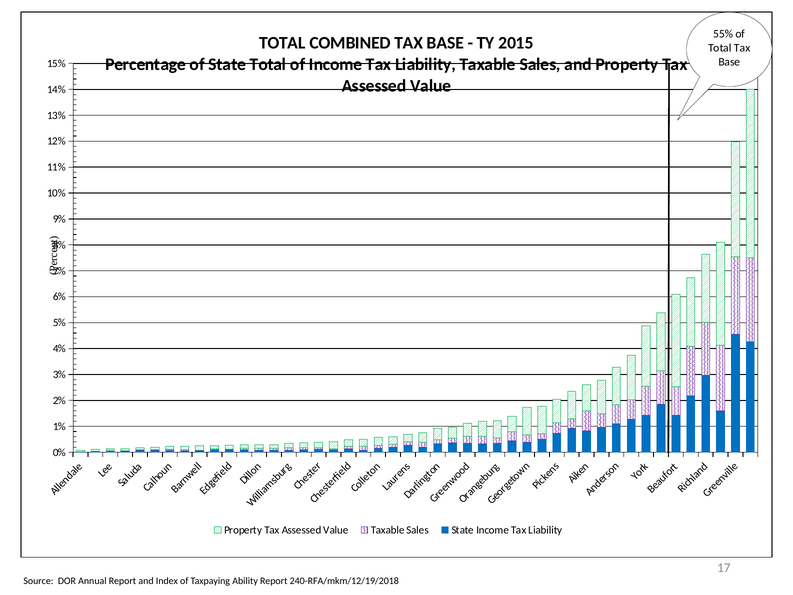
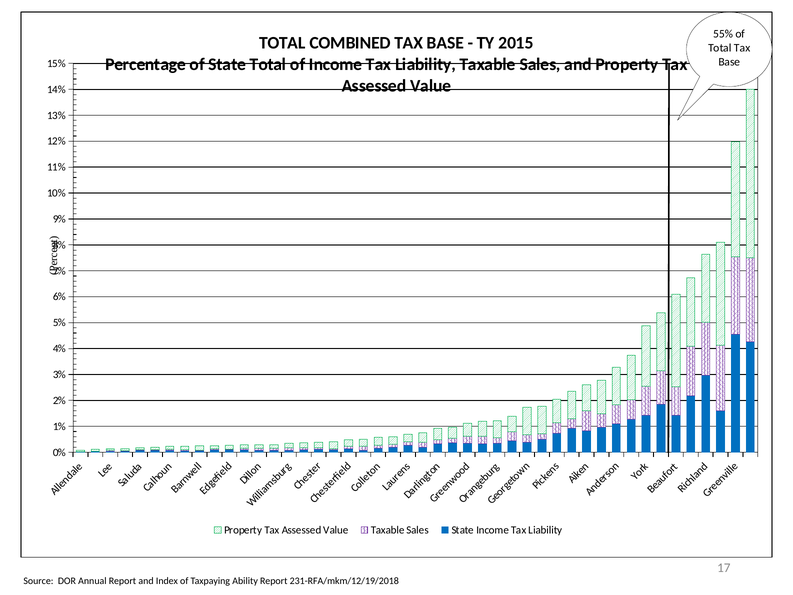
240-RFA/mkm/12/19/2018: 240-RFA/mkm/12/19/2018 -> 231-RFA/mkm/12/19/2018
